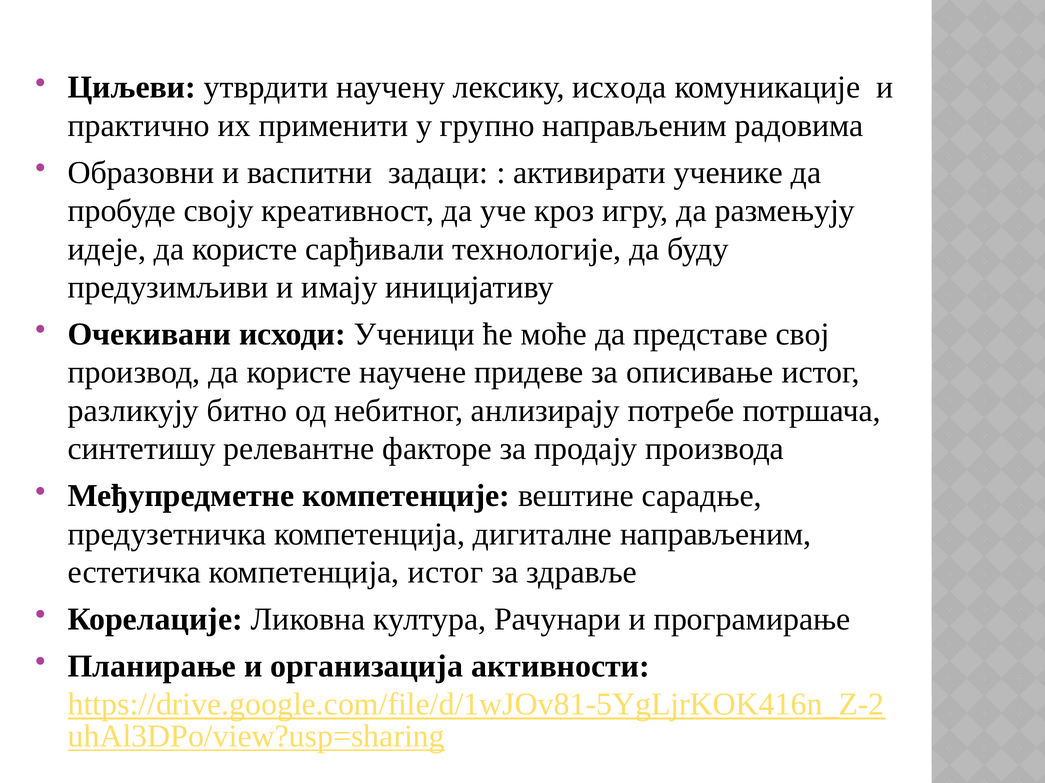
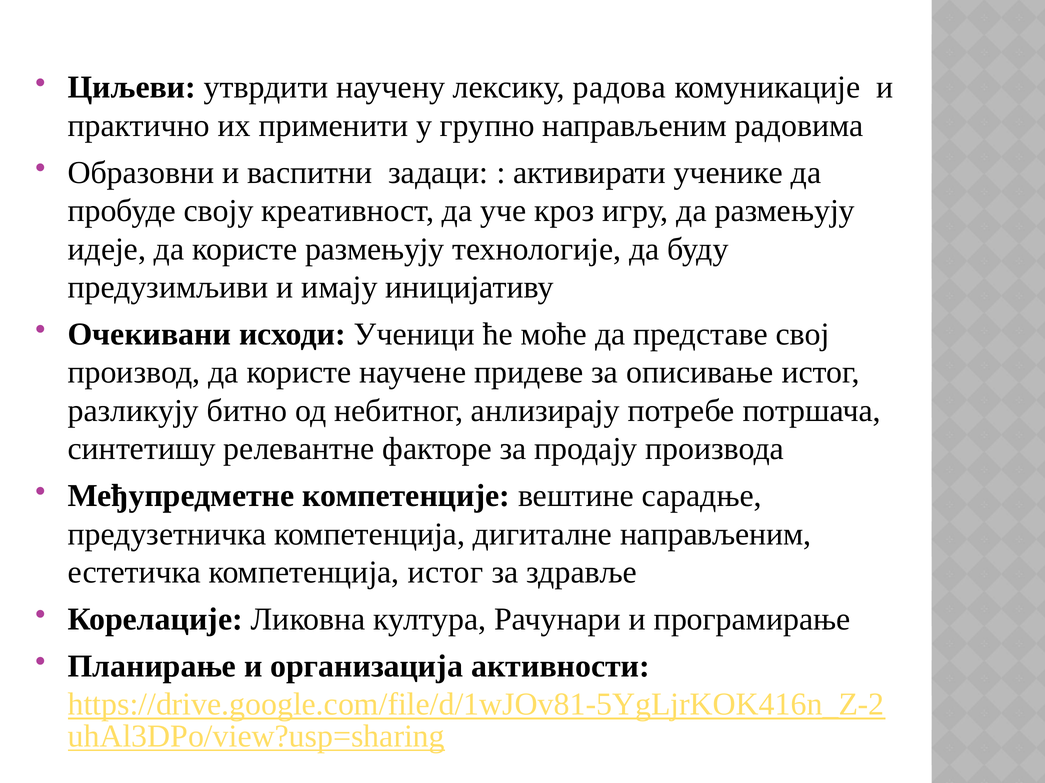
исхода: исхода -> радова
користе сарђивали: сарђивали -> размењују
